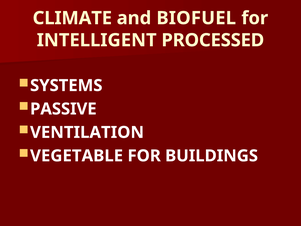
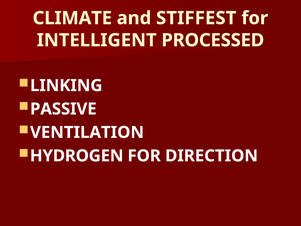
BIOFUEL: BIOFUEL -> STIFFEST
SYSTEMS: SYSTEMS -> LINKING
VEGETABLE: VEGETABLE -> HYDROGEN
BUILDINGS: BUILDINGS -> DIRECTION
